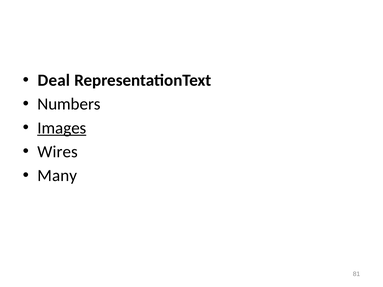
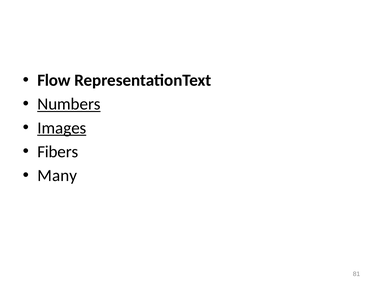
Deal: Deal -> Flow
Numbers underline: none -> present
Wires: Wires -> Fibers
